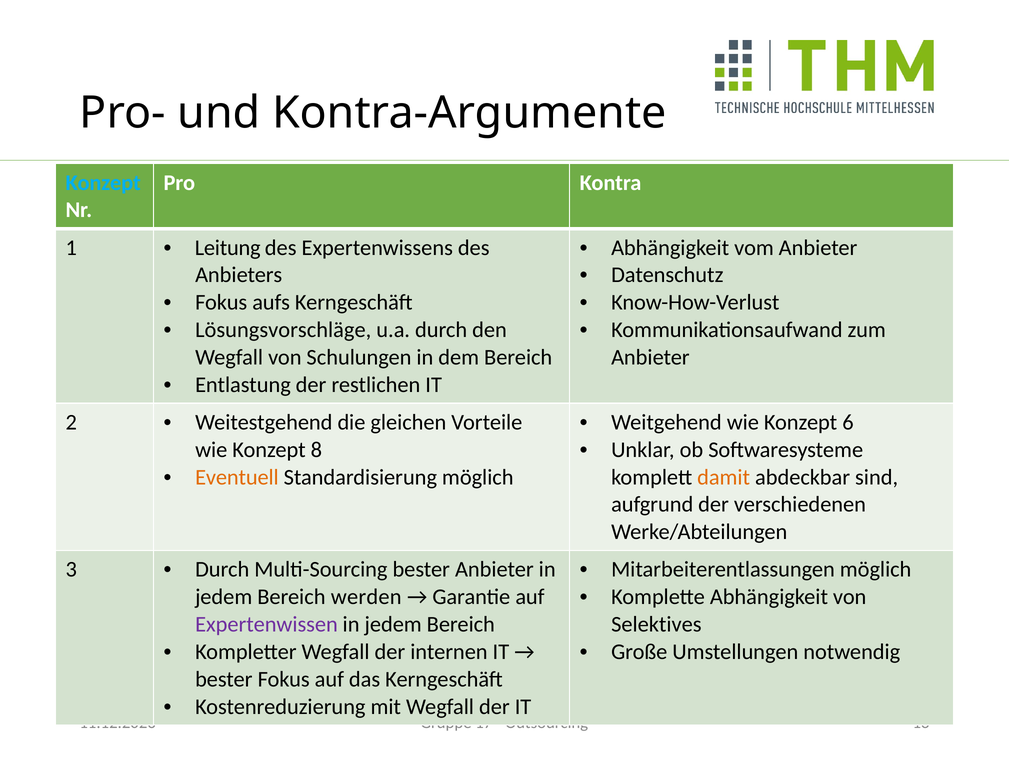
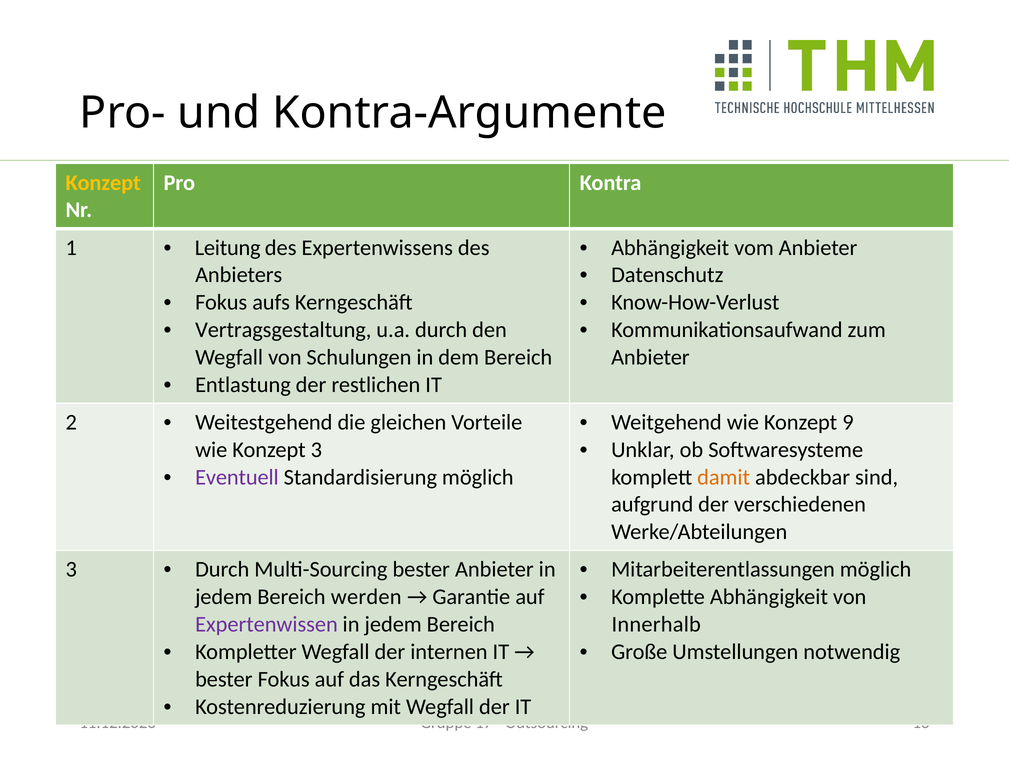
Konzept at (103, 183) colour: light blue -> yellow
Lösungsvorschläge: Lösungsvorschläge -> Vertragsgestaltung
6: 6 -> 9
Konzept 8: 8 -> 3
Eventuell colour: orange -> purple
Selektives: Selektives -> Innerhalb
